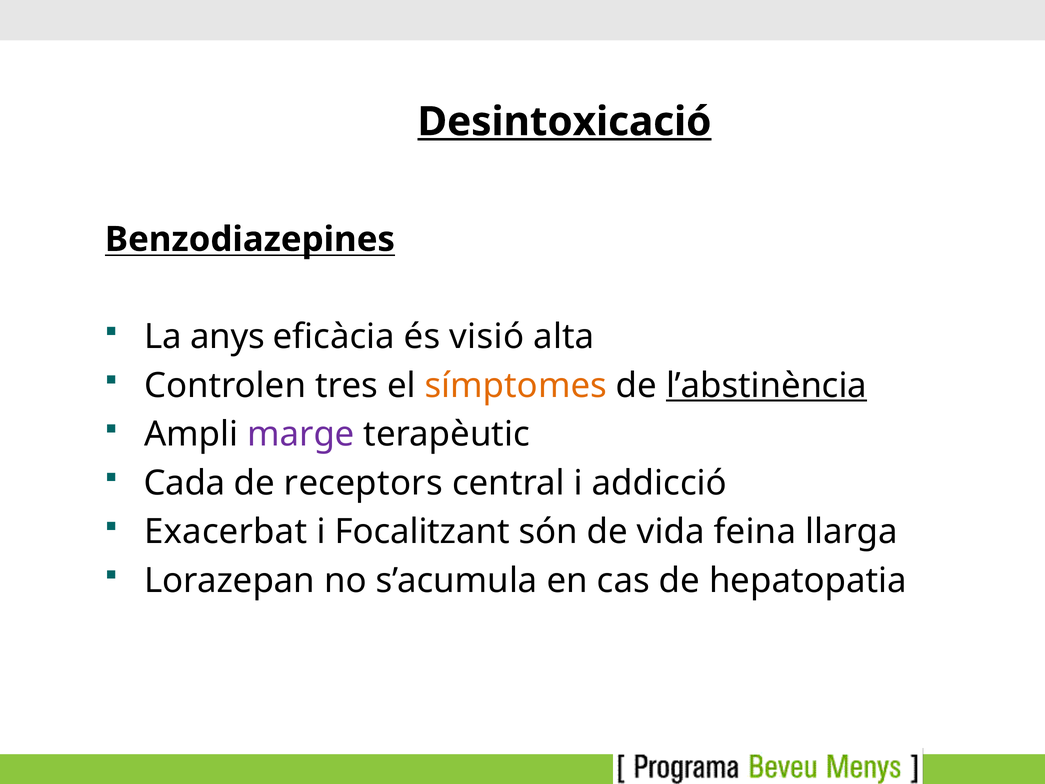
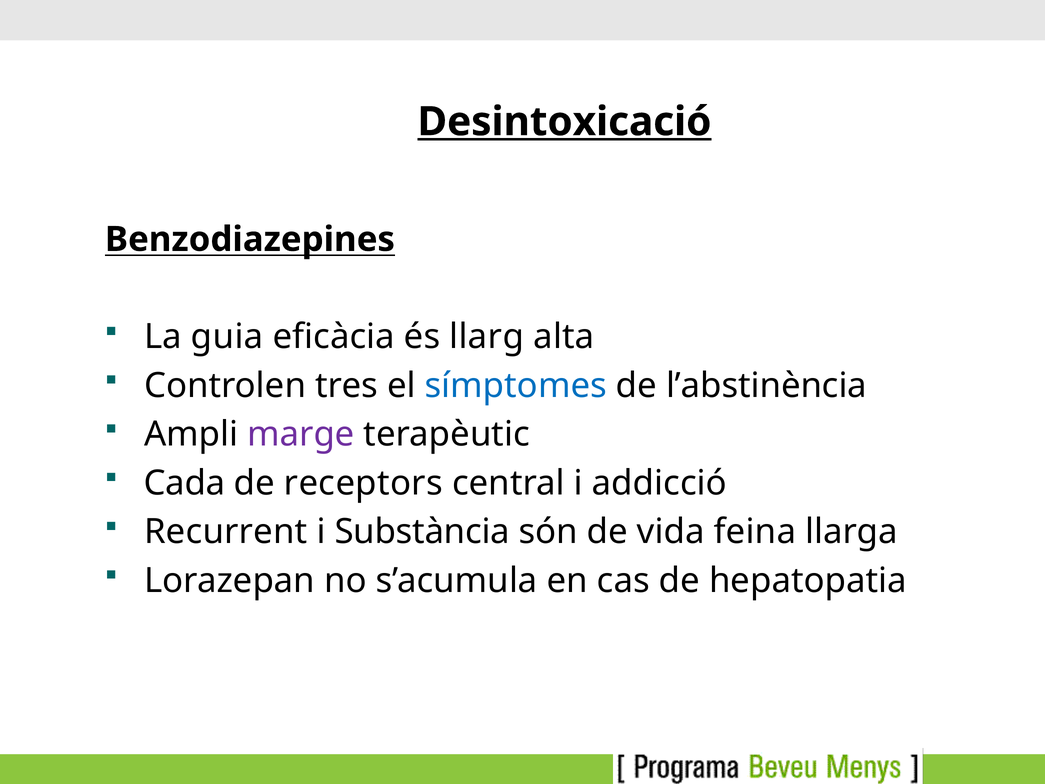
anys: anys -> guia
visió: visió -> llarg
símptomes colour: orange -> blue
l’abstinència underline: present -> none
Exacerbat: Exacerbat -> Recurrent
Focalitzant: Focalitzant -> Substància
